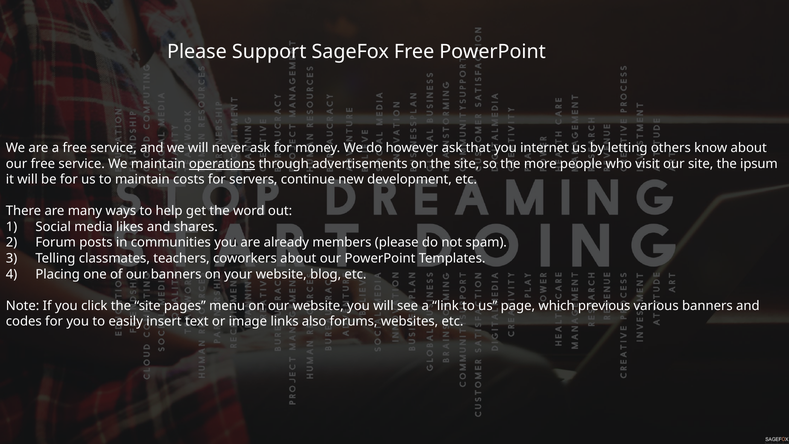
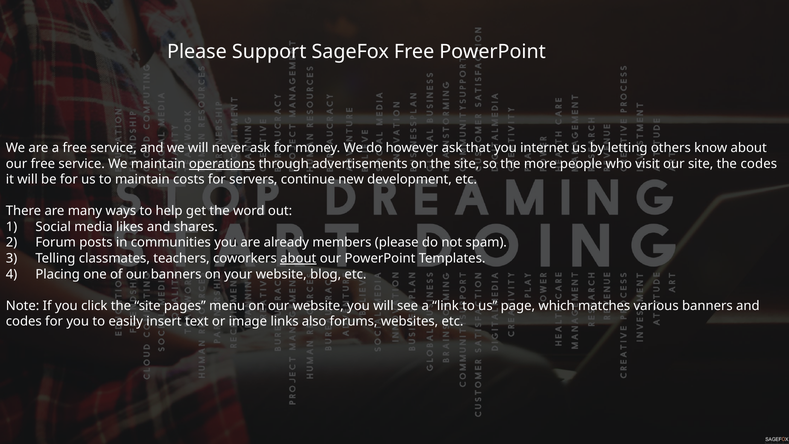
the ipsum: ipsum -> codes
about at (298, 258) underline: none -> present
previous: previous -> matches
